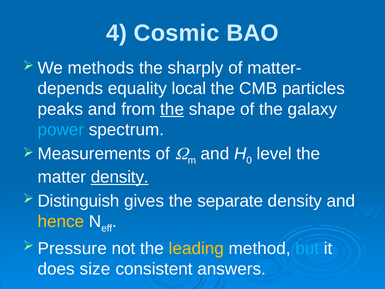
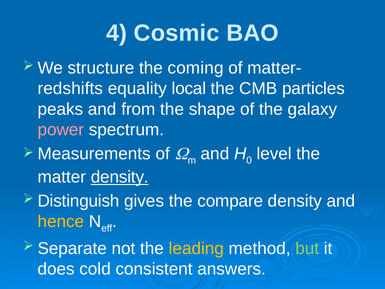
methods: methods -> structure
sharply: sharply -> coming
depends: depends -> redshifts
the at (172, 109) underline: present -> none
power colour: light blue -> pink
separate: separate -> compare
Pressure: Pressure -> Separate
but colour: light blue -> light green
size: size -> cold
